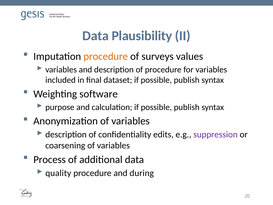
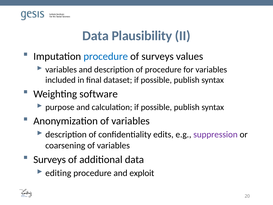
procedure at (106, 56) colour: orange -> blue
Process at (50, 159): Process -> Surveys
quality: quality -> editing
during: during -> exploit
